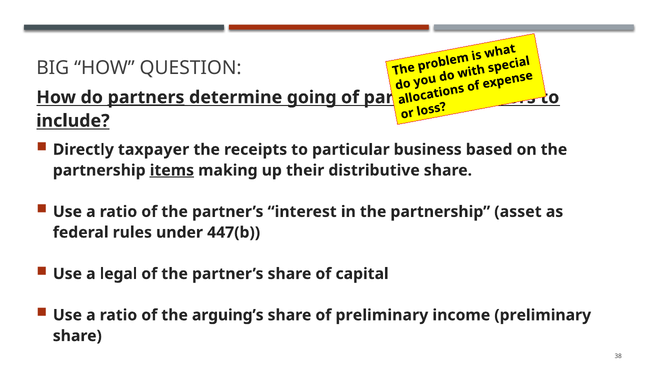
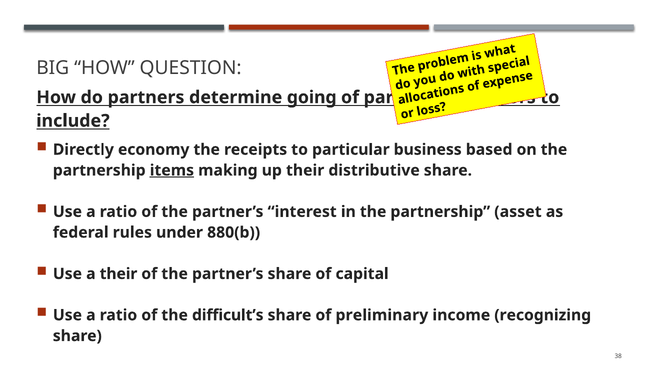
partners underline: present -> none
taxpayer: taxpayer -> economy
447(b: 447(b -> 880(b
a legal: legal -> their
arguing’s: arguing’s -> difficult’s
income preliminary: preliminary -> recognizing
